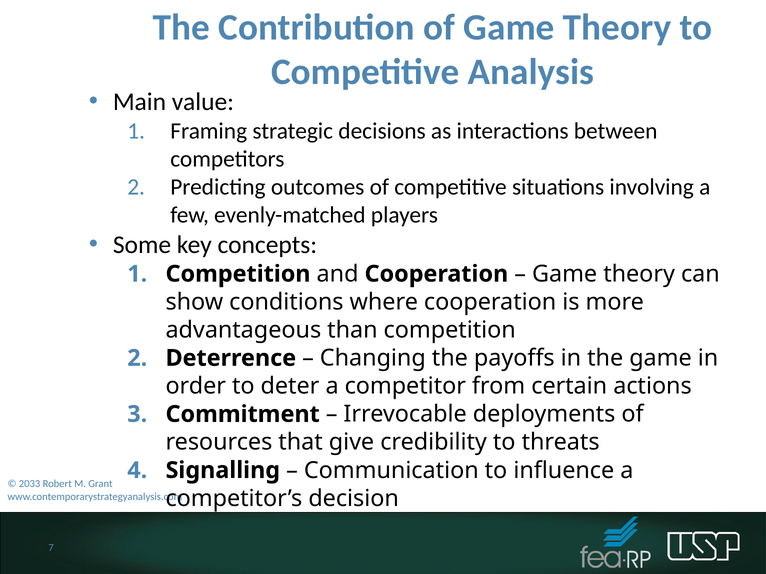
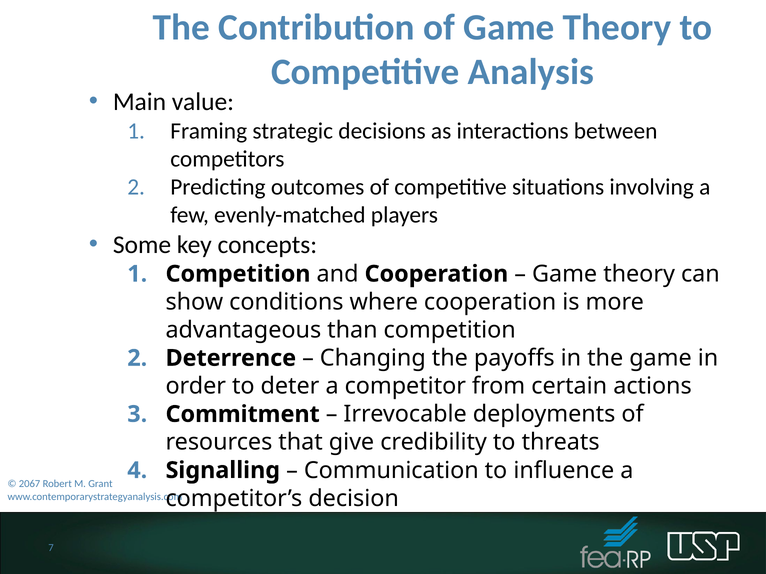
2033: 2033 -> 2067
